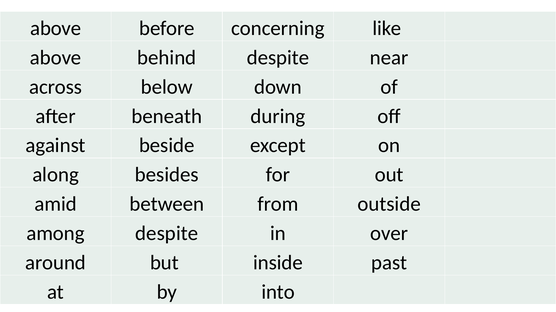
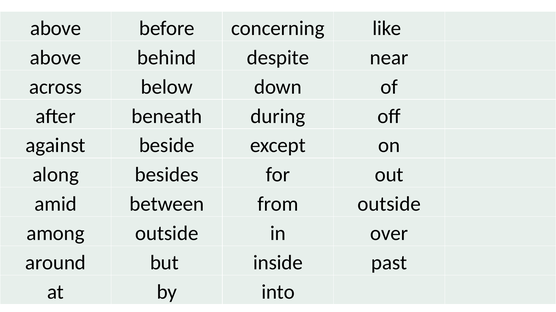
among despite: despite -> outside
